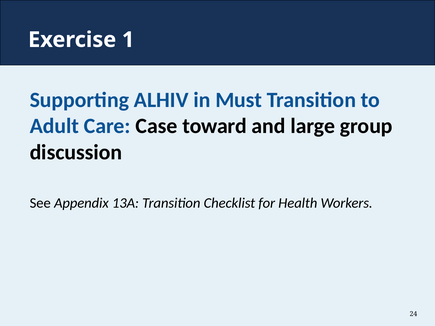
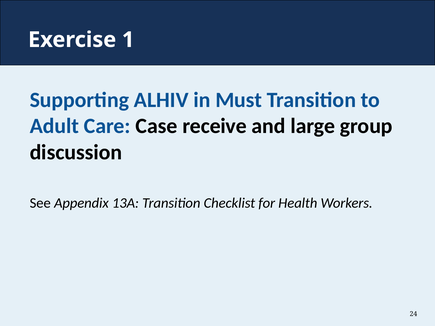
toward: toward -> receive
